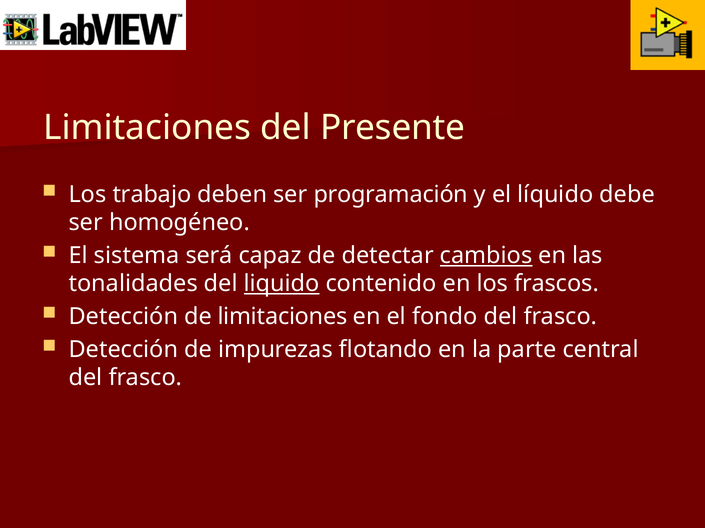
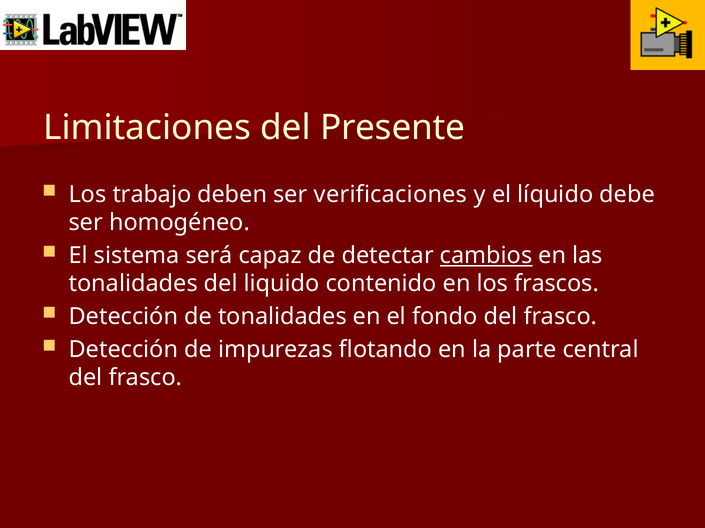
programación: programación -> verificaciones
liquido underline: present -> none
de limitaciones: limitaciones -> tonalidades
